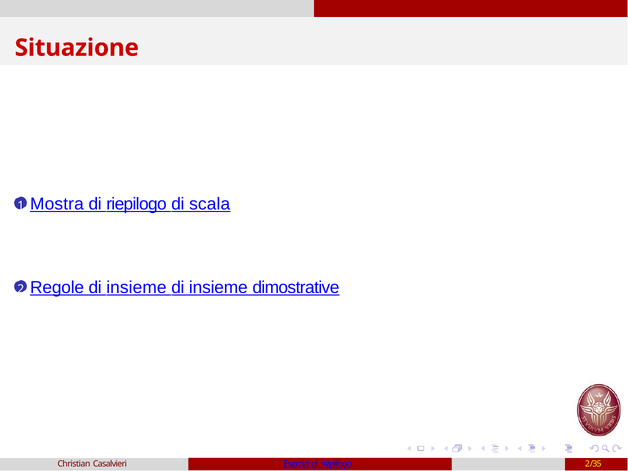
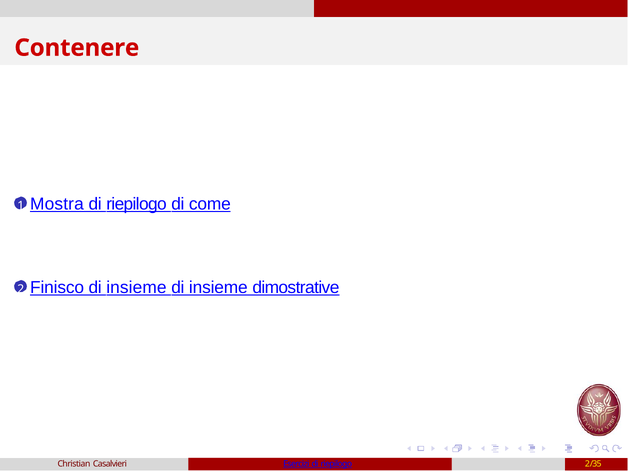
Situazione: Situazione -> Contenere
scala: scala -> come
Regole: Regole -> Finisco
